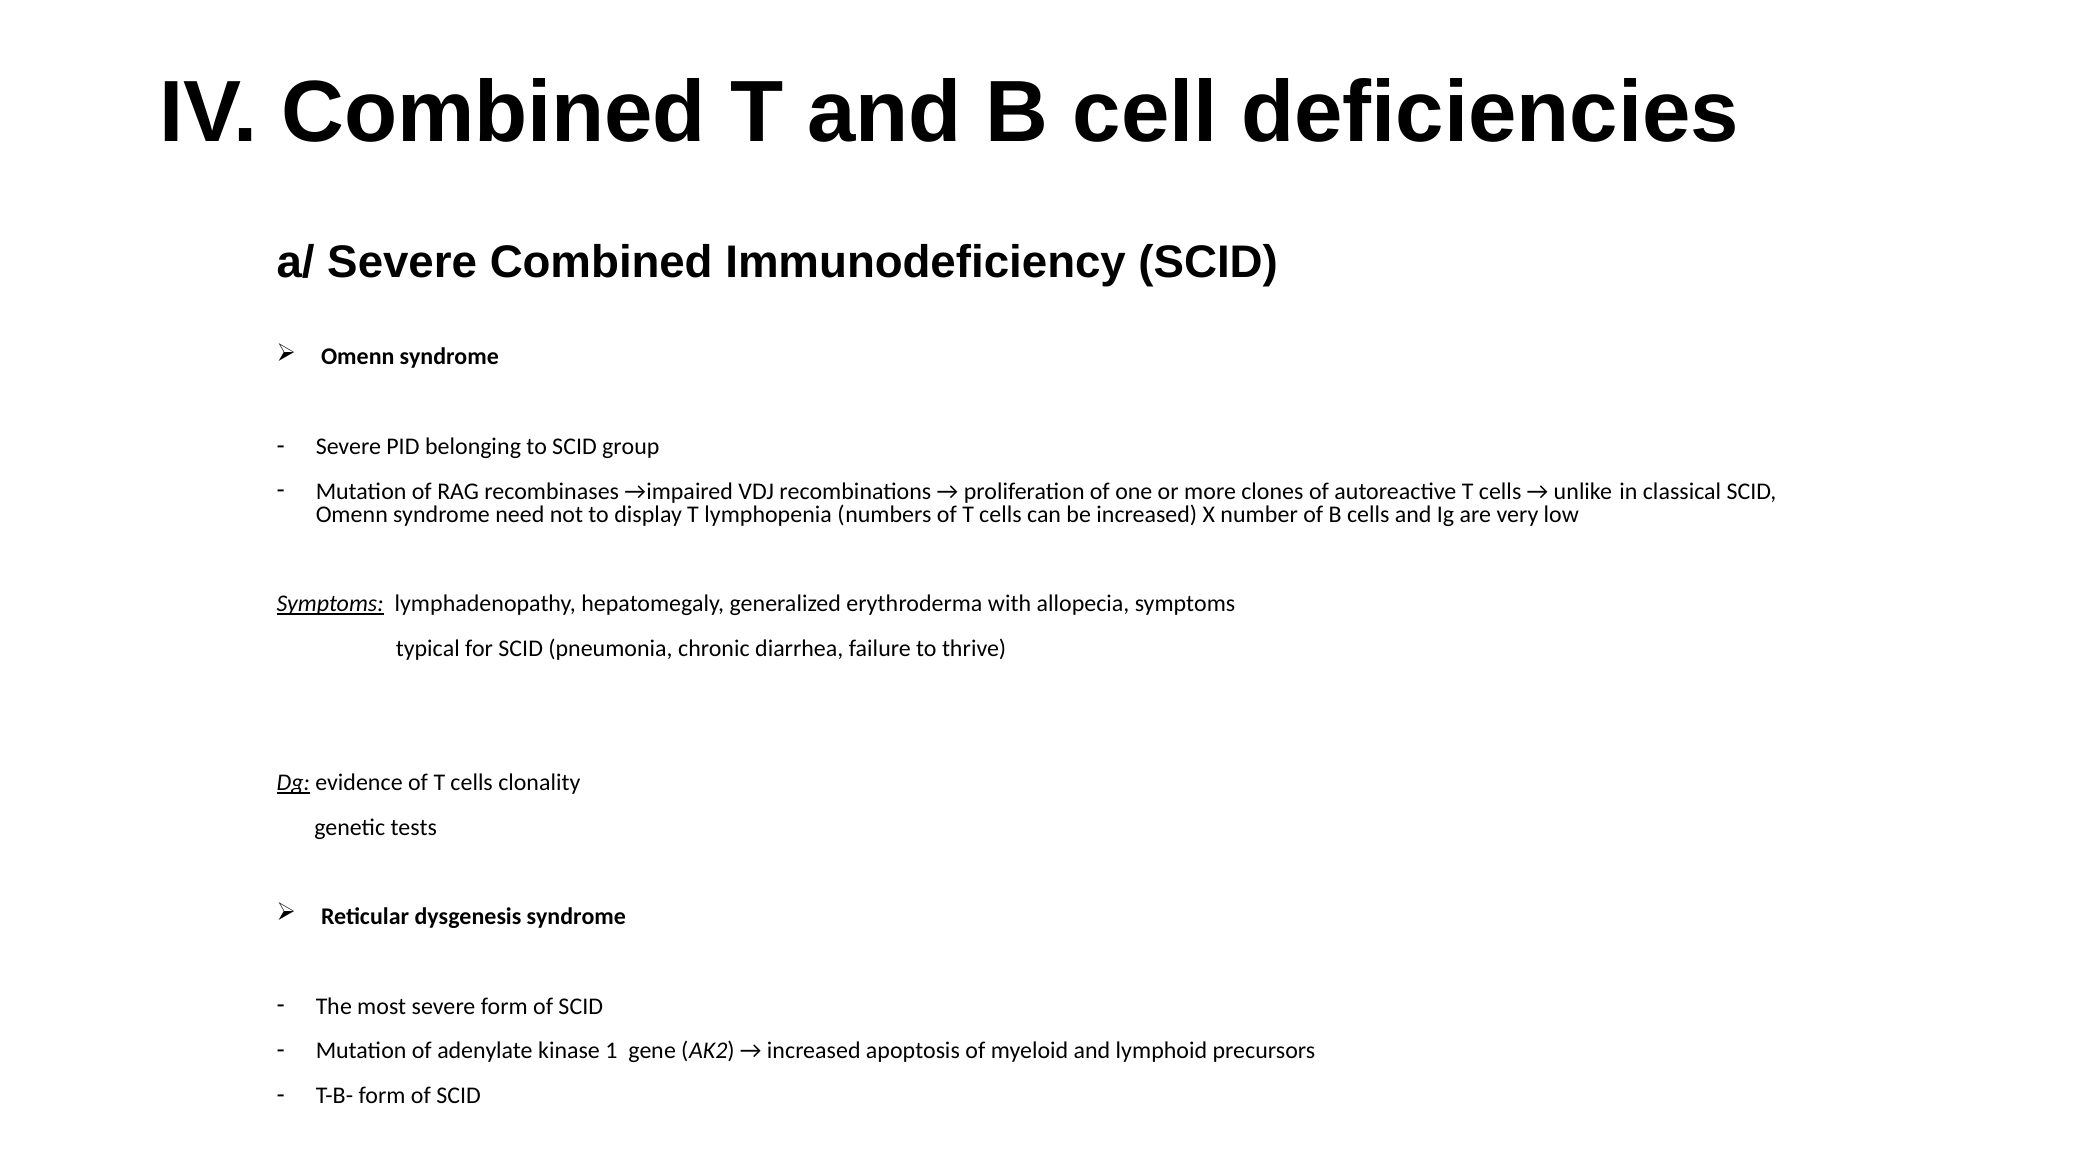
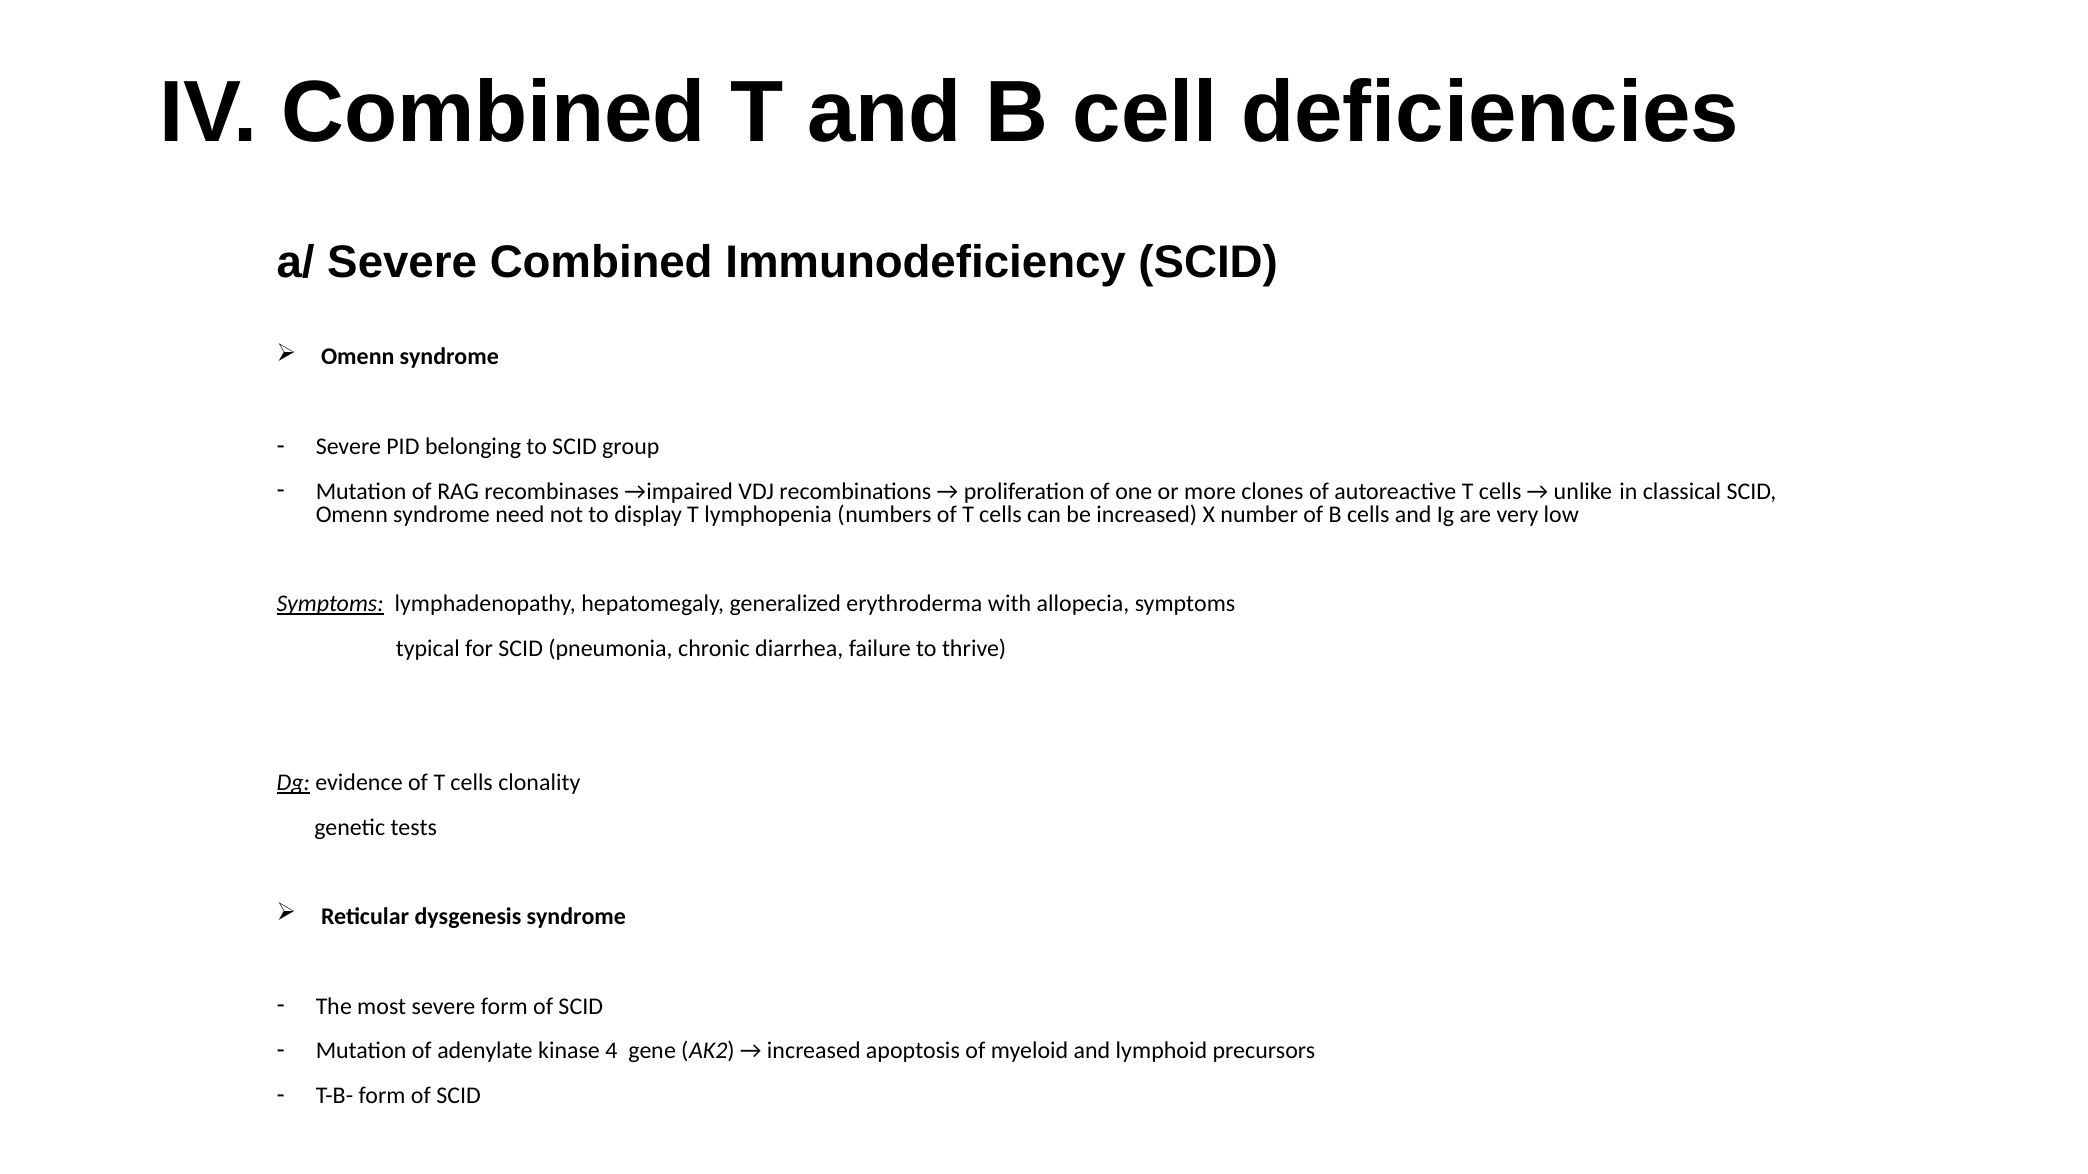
1: 1 -> 4
